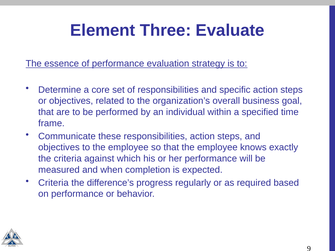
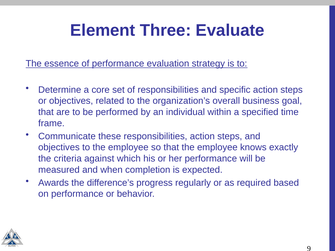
Criteria at (53, 183): Criteria -> Awards
